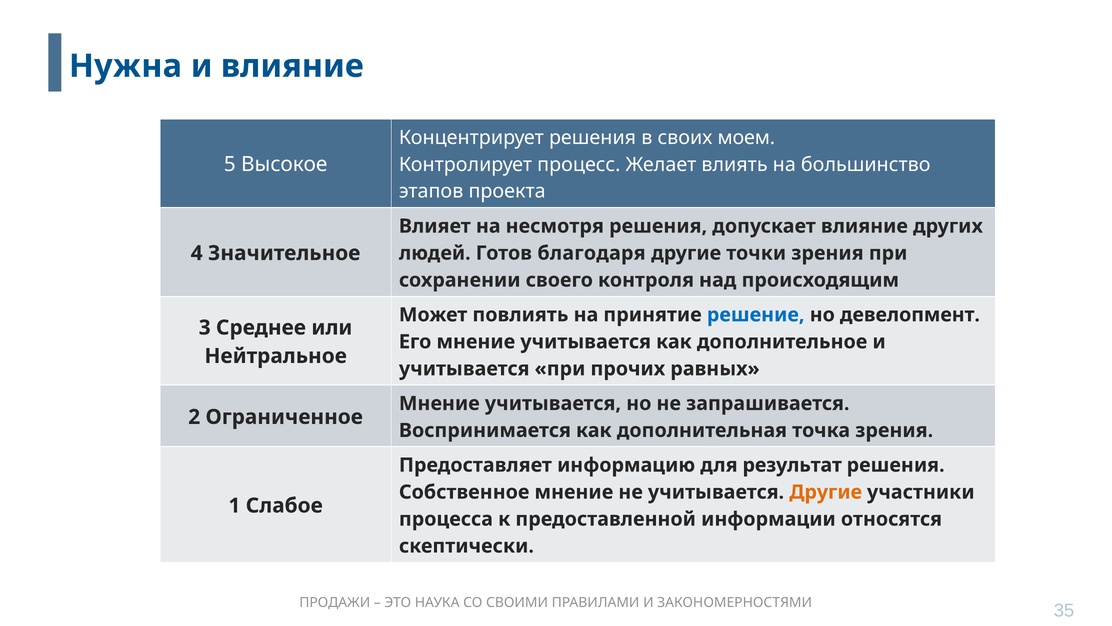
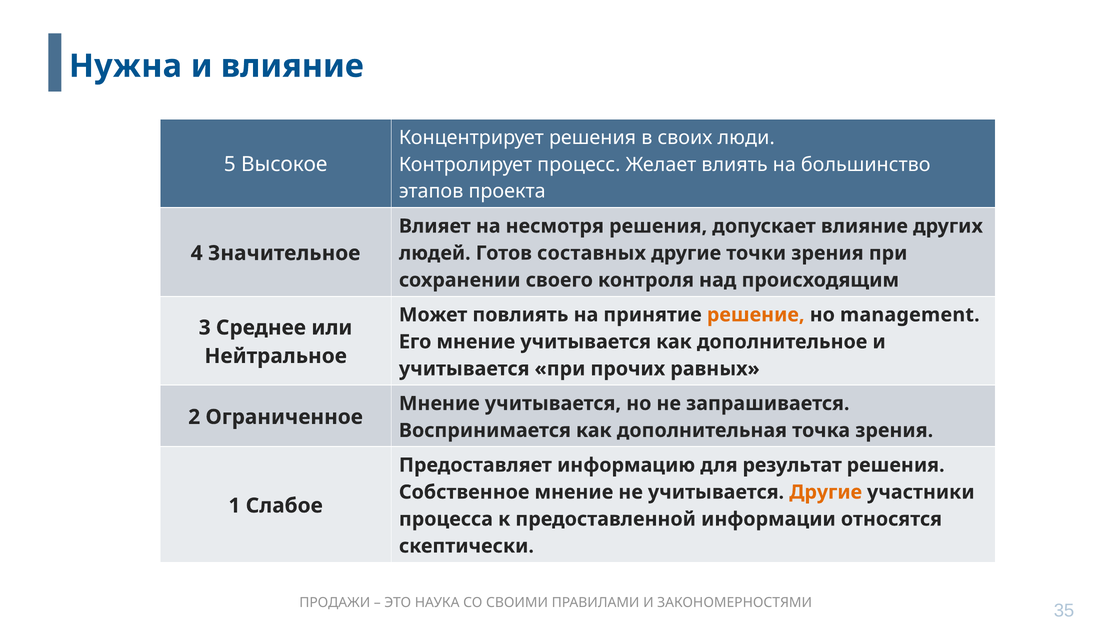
моем: моем -> люди
благодаря: благодаря -> составных
решение colour: blue -> orange
девелопмент: девелопмент -> management
